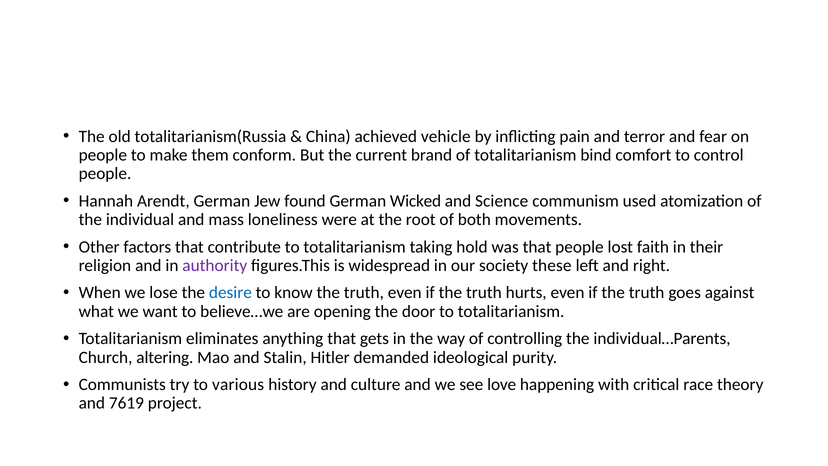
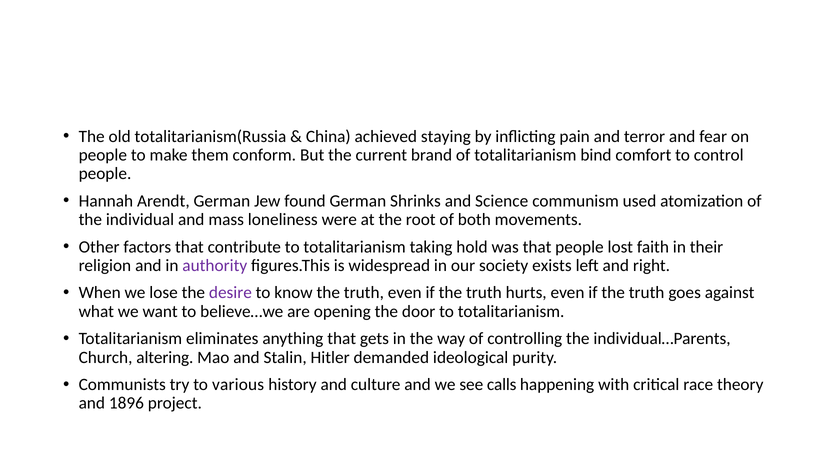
vehicle: vehicle -> staying
Wicked: Wicked -> Shrinks
these: these -> exists
desire colour: blue -> purple
love: love -> calls
7619: 7619 -> 1896
